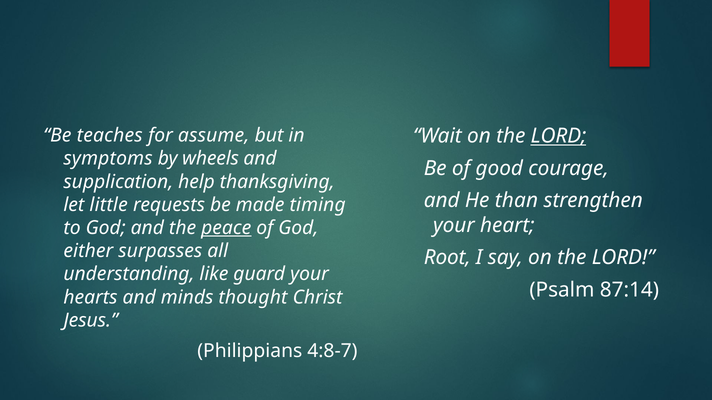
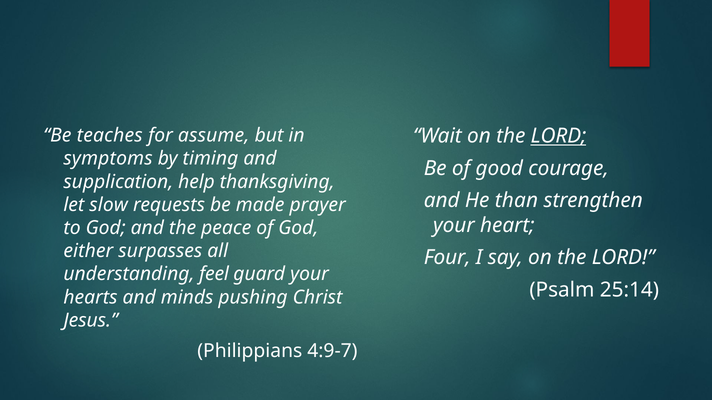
wheels: wheels -> timing
little: little -> slow
timing: timing -> prayer
peace underline: present -> none
Root: Root -> Four
like: like -> feel
87:14: 87:14 -> 25:14
thought: thought -> pushing
4:8-7: 4:8-7 -> 4:9-7
